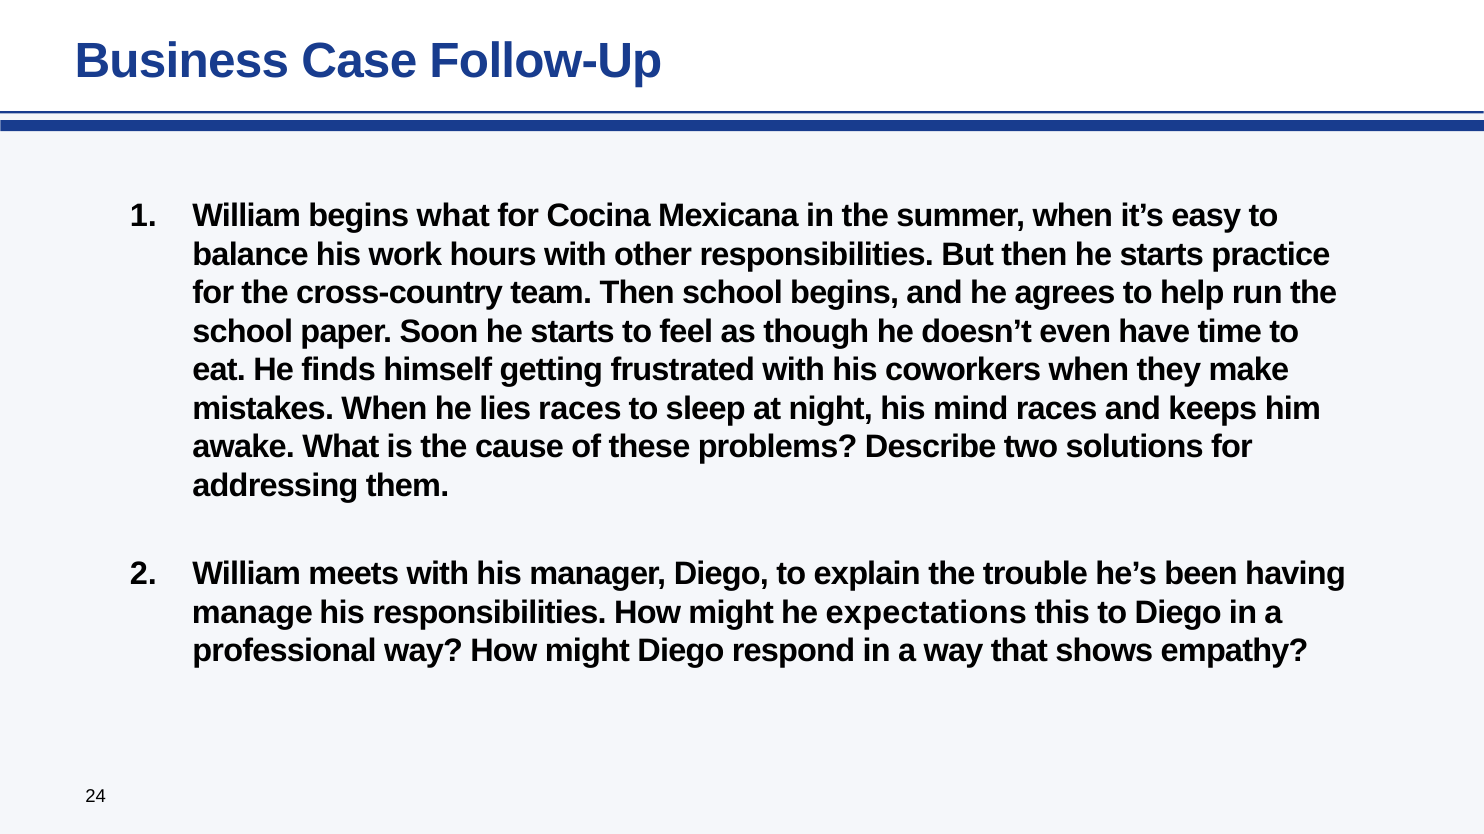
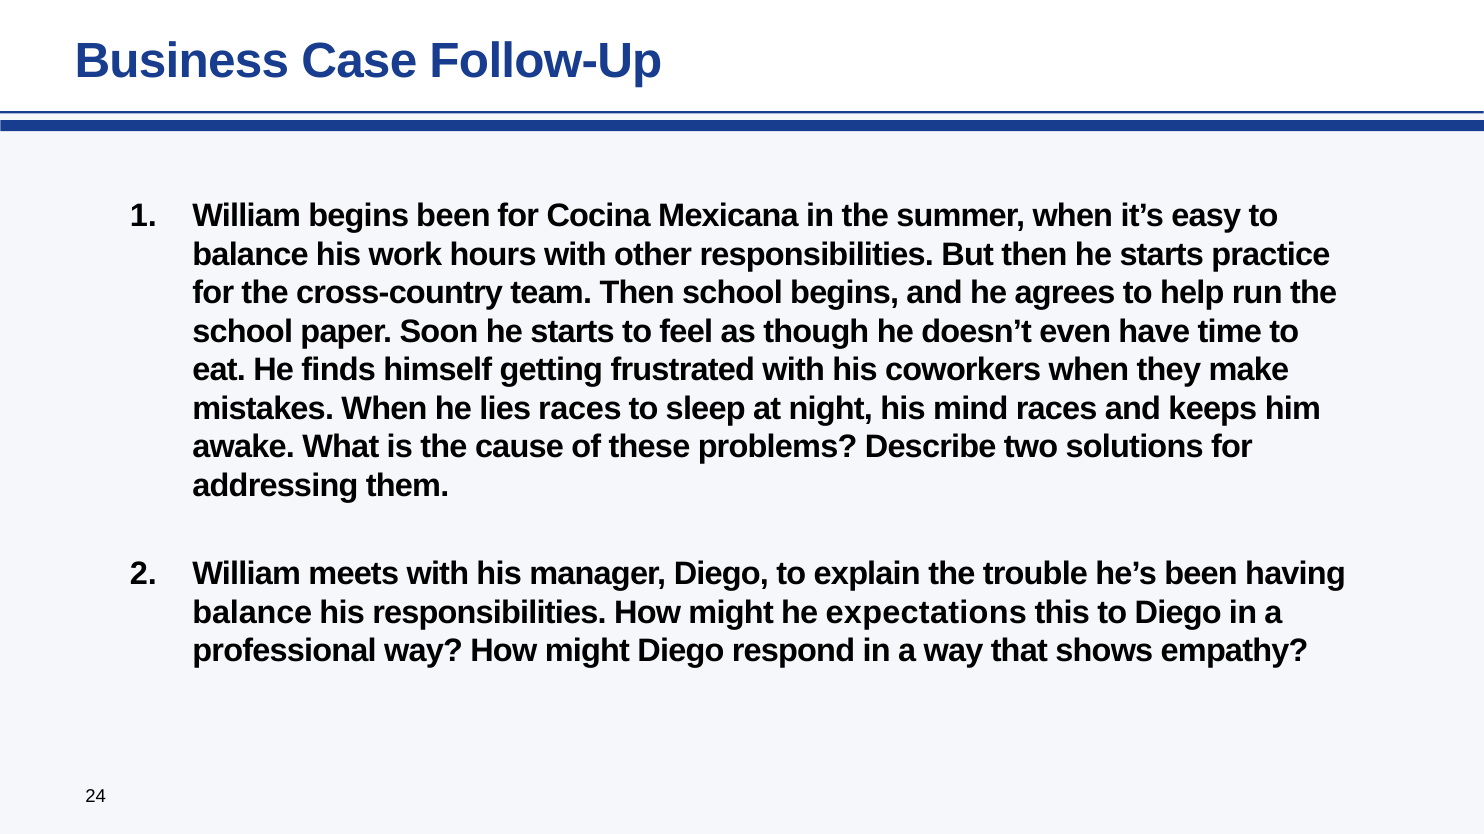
begins what: what -> been
manage at (252, 613): manage -> balance
